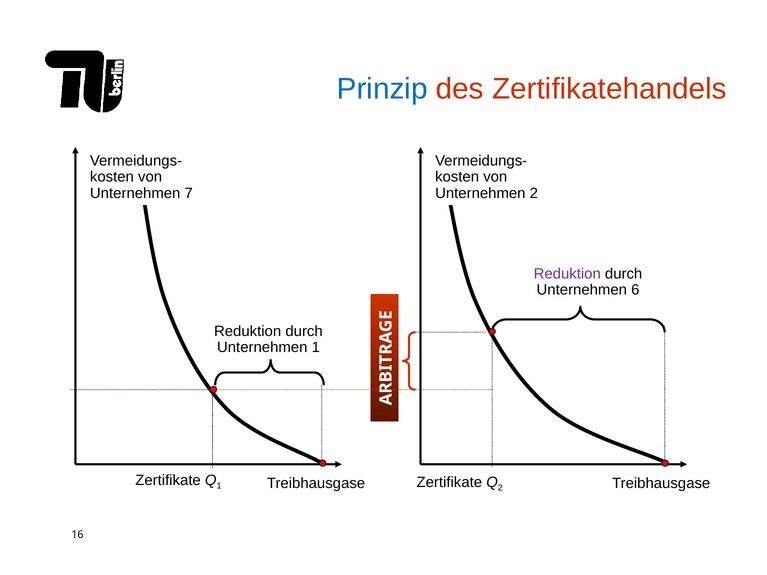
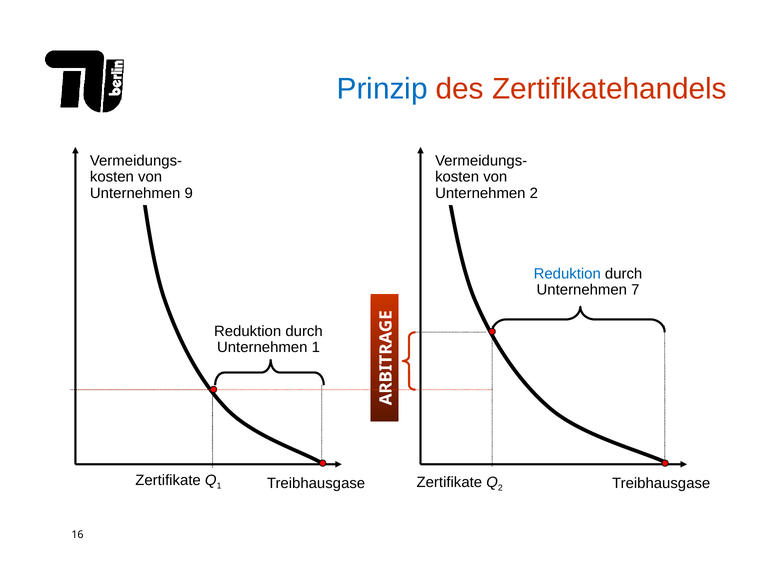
7: 7 -> 9
Reduktion at (567, 274) colour: purple -> blue
6: 6 -> 7
